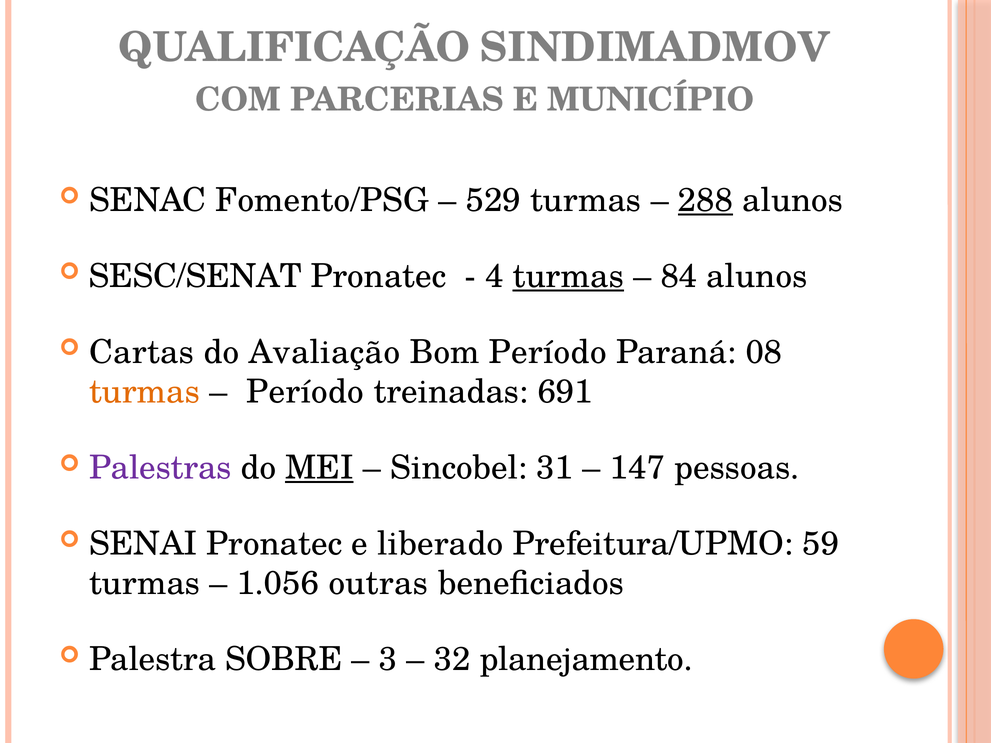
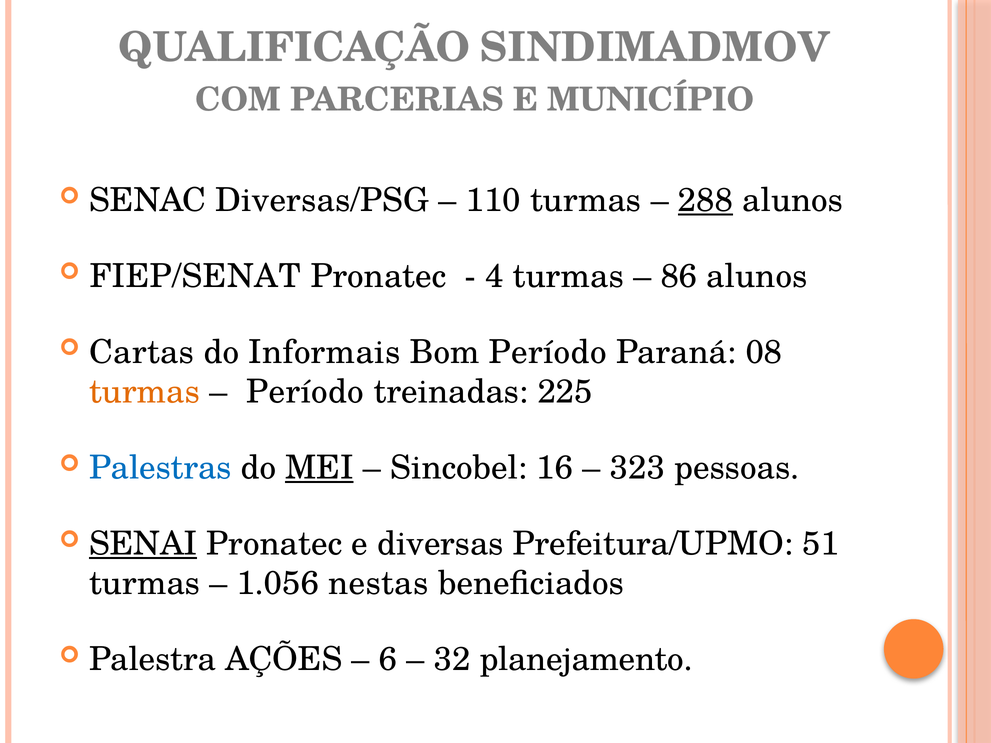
Fomento/PSG: Fomento/PSG -> Diversas/PSG
529: 529 -> 110
SESC/SENAT: SESC/SENAT -> FIEP/SENAT
turmas at (568, 276) underline: present -> none
84: 84 -> 86
Avaliação: Avaliação -> Informais
691: 691 -> 225
Palestras colour: purple -> blue
31: 31 -> 16
147: 147 -> 323
SENAI underline: none -> present
liberado: liberado -> diversas
59: 59 -> 51
outras: outras -> nestas
SOBRE: SOBRE -> AÇÕES
3: 3 -> 6
